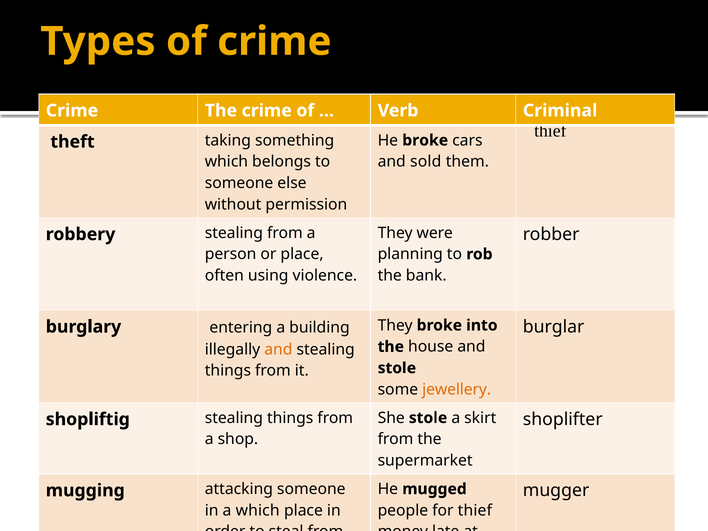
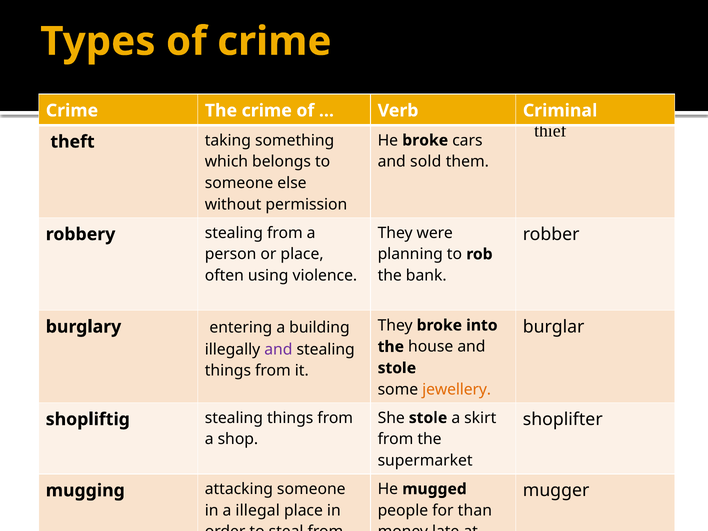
and at (278, 349) colour: orange -> purple
a which: which -> illegal
for thief: thief -> than
